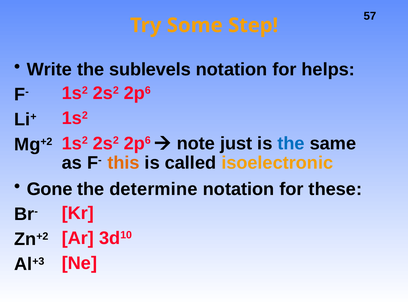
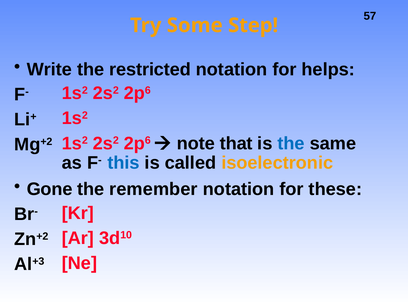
sublevels: sublevels -> restricted
just: just -> that
this colour: orange -> blue
determine: determine -> remember
